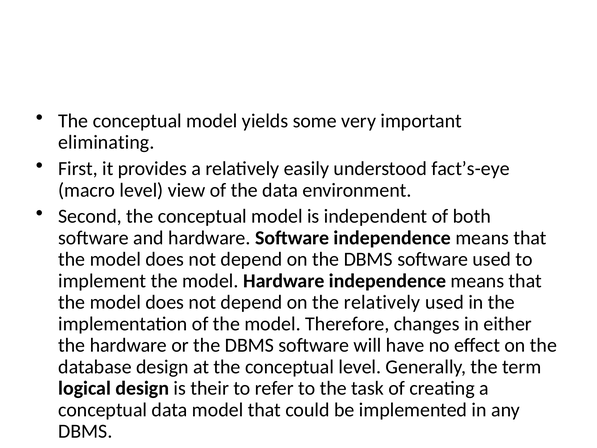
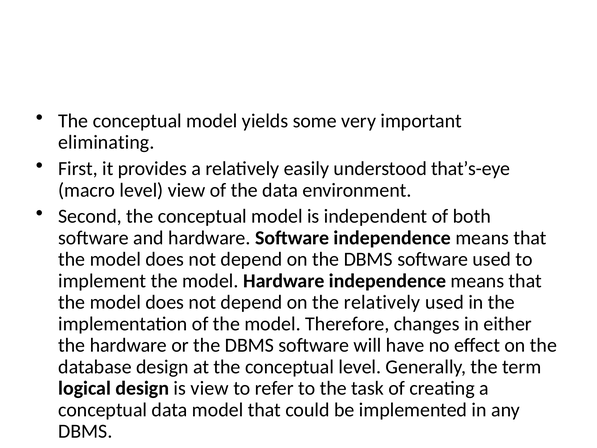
fact’s-eye: fact’s-eye -> that’s-eye
is their: their -> view
